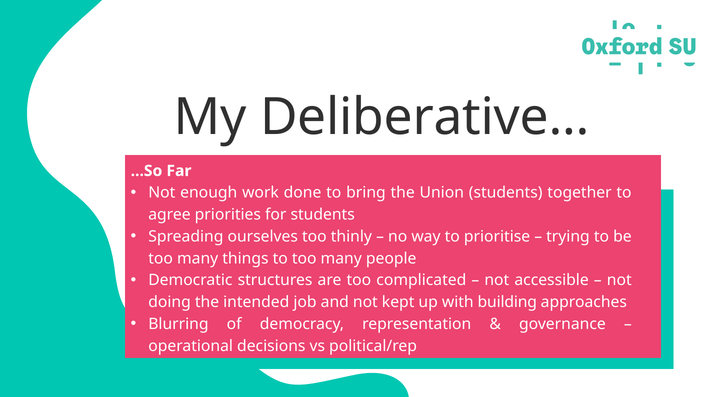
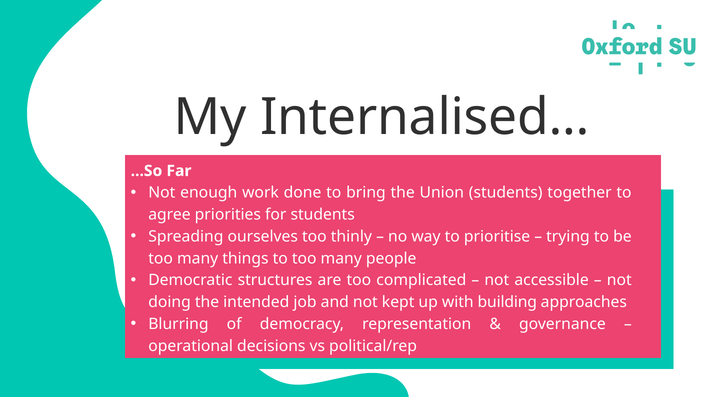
Deliberative: Deliberative -> Internalised
